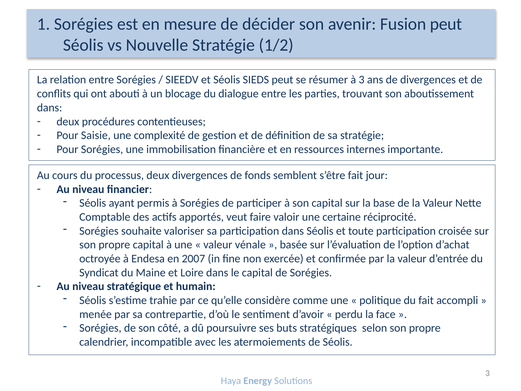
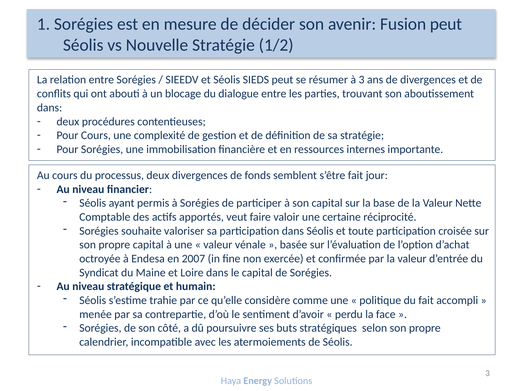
Pour Saisie: Saisie -> Cours
